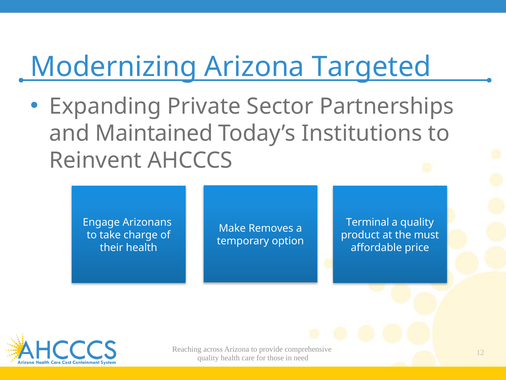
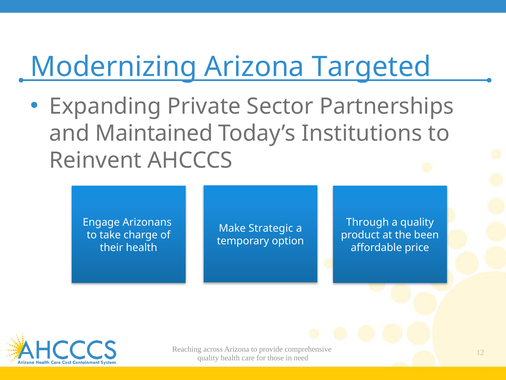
Terminal: Terminal -> Through
Removes: Removes -> Strategic
must: must -> been
